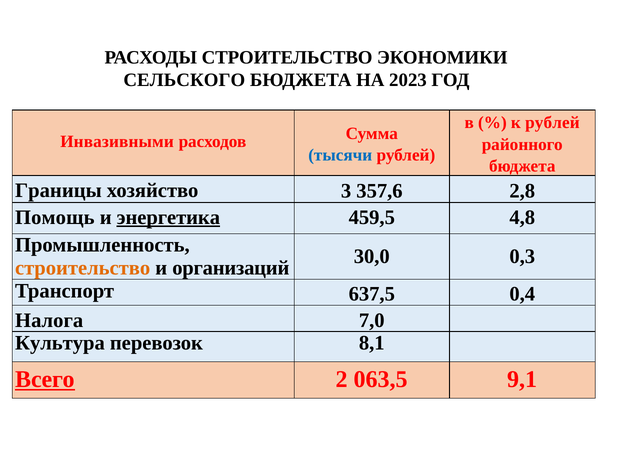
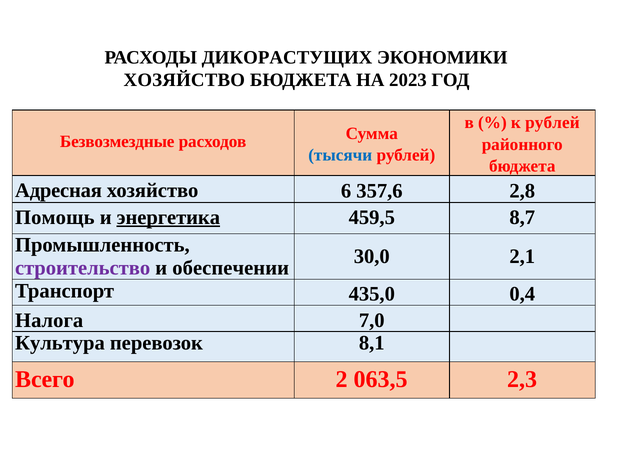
РАСХОДЫ СТРОИТЕЛЬСТВО: СТРОИТЕЛЬСТВО -> ДИКОРАСТУЩИХ
СЕЛЬСКОГО at (184, 80): СЕЛЬСКОГО -> ХОЗЯЙСТВО
Инвазивными: Инвазивными -> Безвозмездные
Границы: Границы -> Адресная
3: 3 -> 6
4,8: 4,8 -> 8,7
0,3: 0,3 -> 2,1
строительство at (83, 268) colour: orange -> purple
организаций: организаций -> обеспечении
637,5: 637,5 -> 435,0
Всего underline: present -> none
9,1: 9,1 -> 2,3
